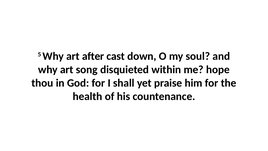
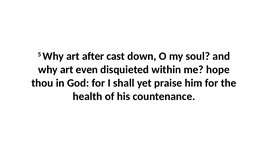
song: song -> even
